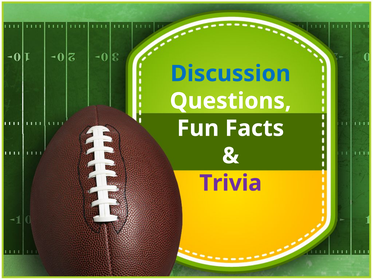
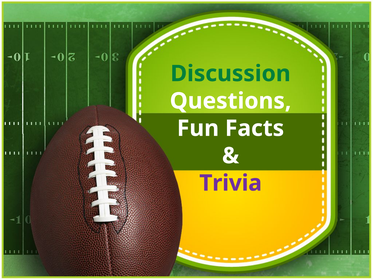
Discussion colour: blue -> green
